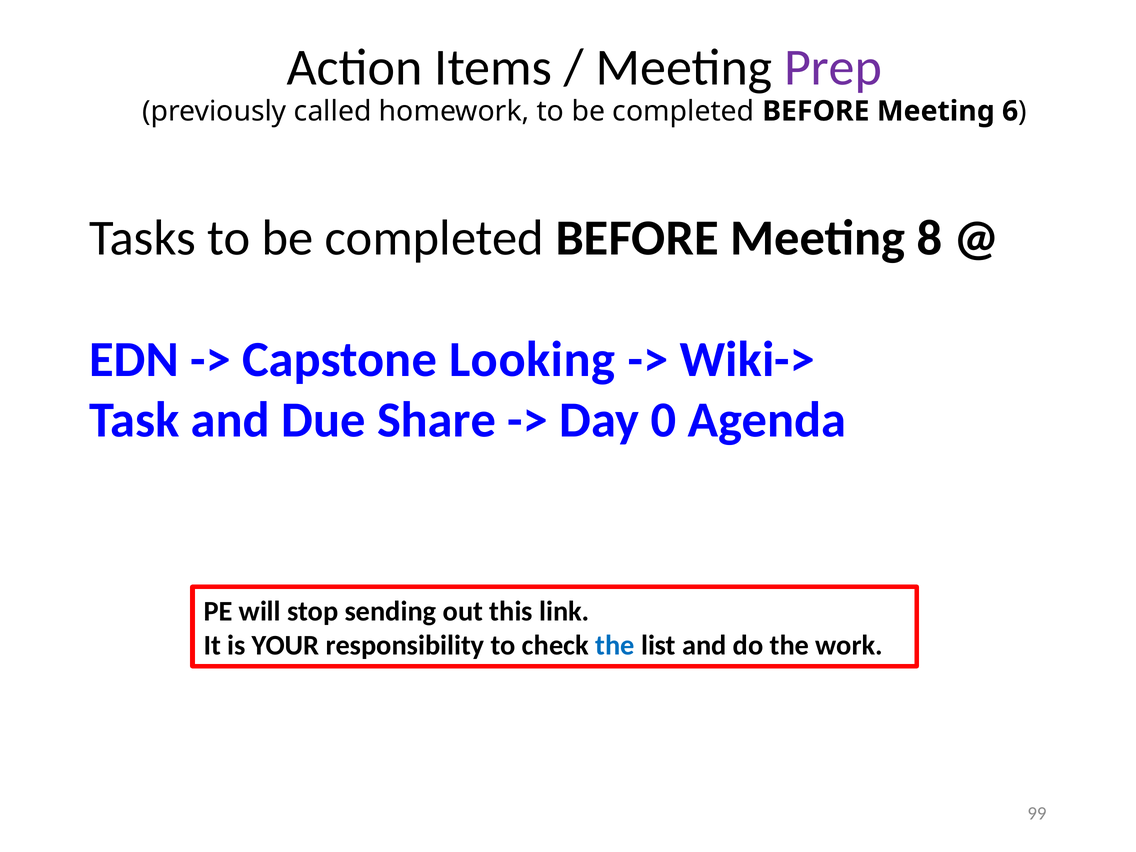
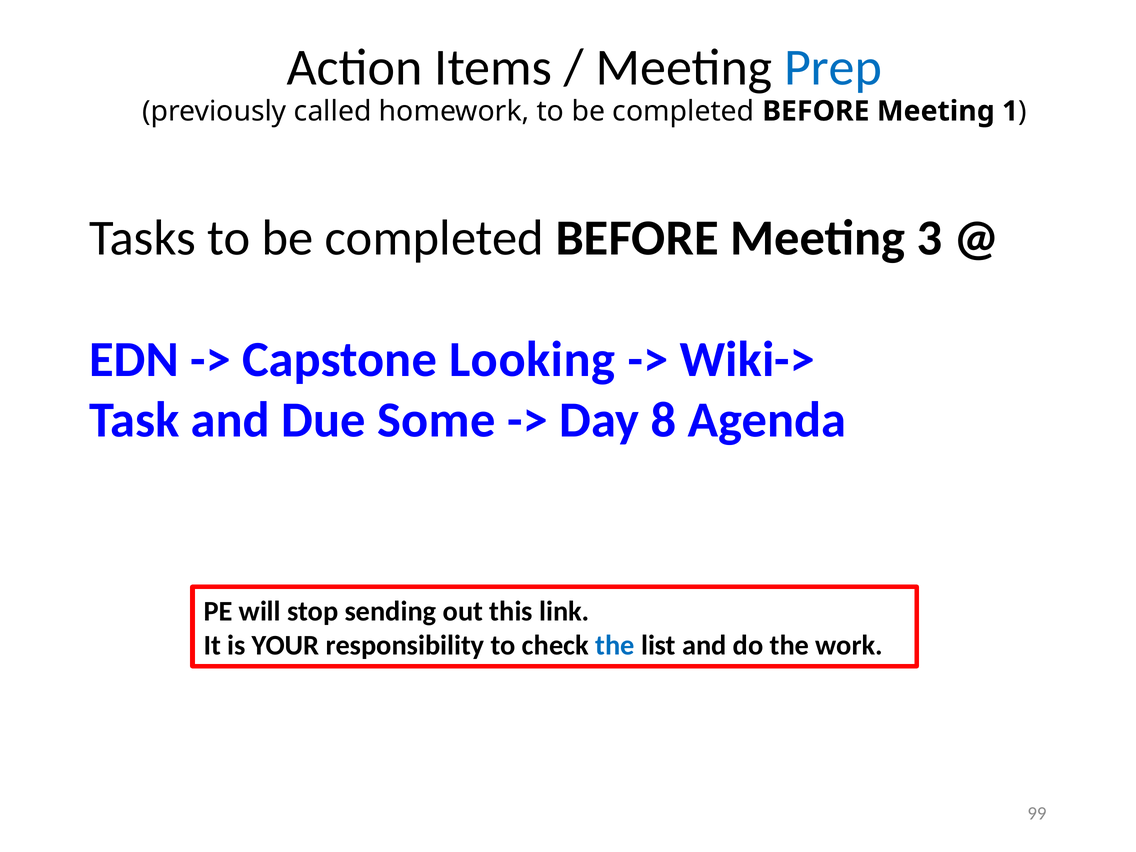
Prep colour: purple -> blue
6: 6 -> 1
8: 8 -> 3
Share: Share -> Some
0: 0 -> 8
